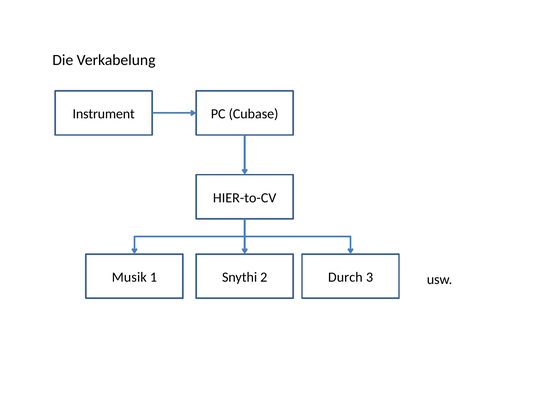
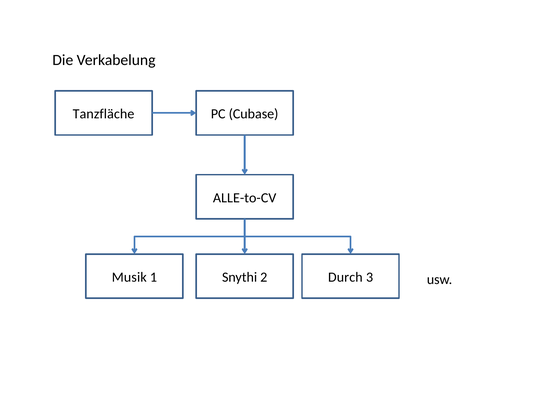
Instrument: Instrument -> Tanzfläche
HIER-to-CV: HIER-to-CV -> ALLE-to-CV
